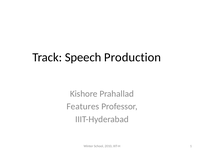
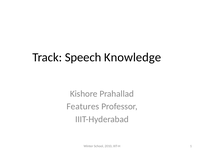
Production: Production -> Knowledge
